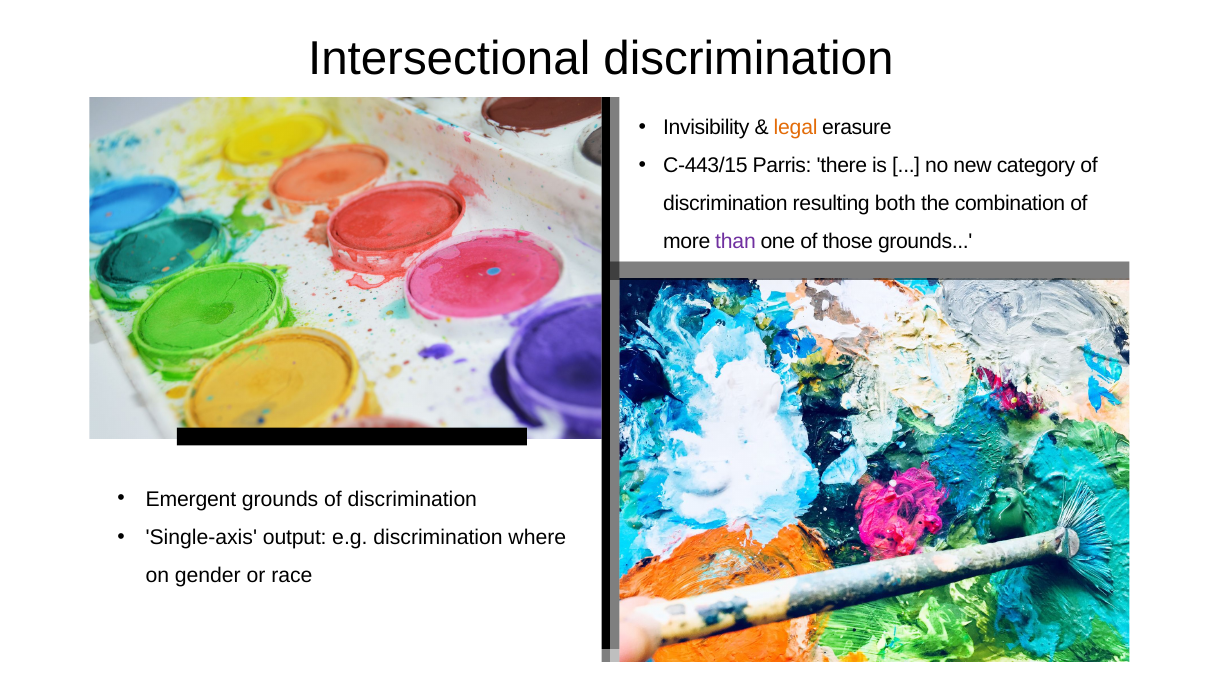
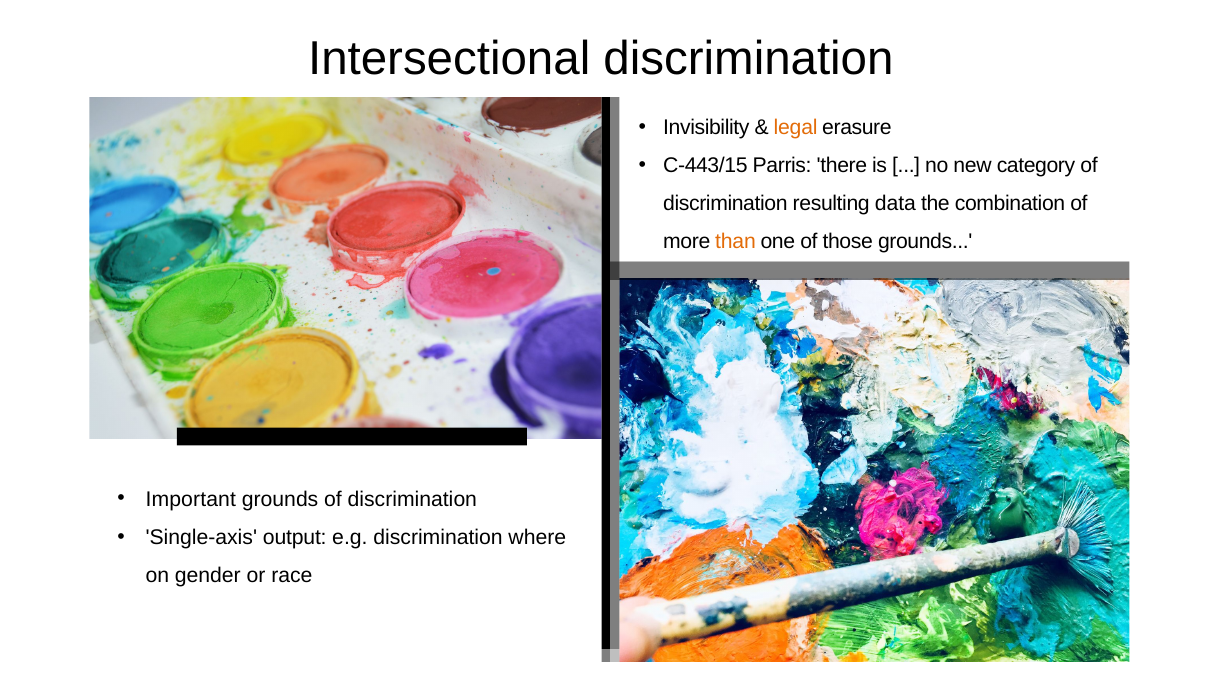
both: both -> data
than colour: purple -> orange
Emergent: Emergent -> Important
